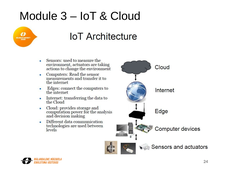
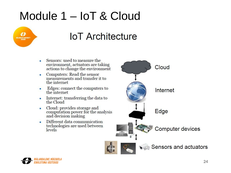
3: 3 -> 1
